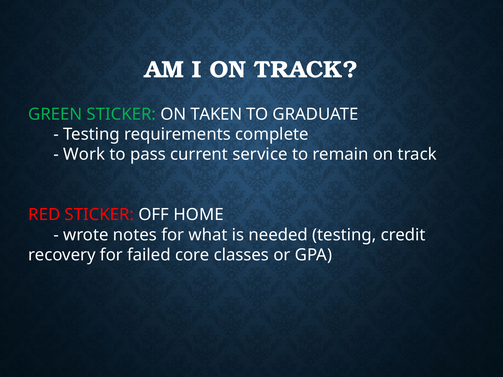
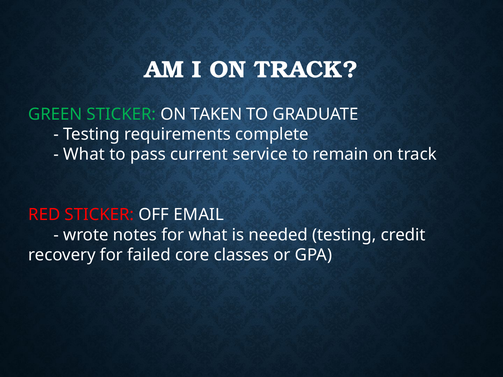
Work at (84, 155): Work -> What
HOME: HOME -> EMAIL
